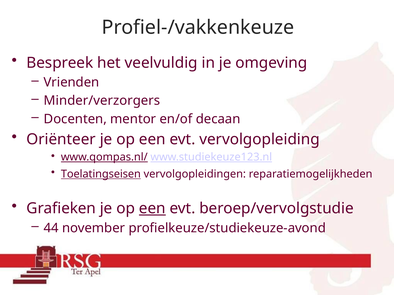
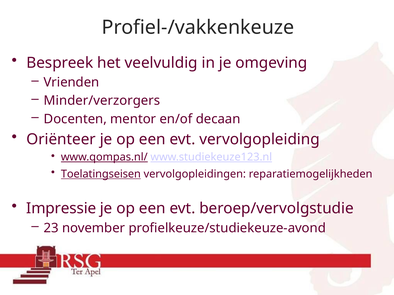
Grafieken: Grafieken -> Impressie
een at (152, 209) underline: present -> none
44: 44 -> 23
